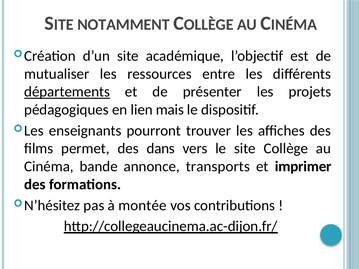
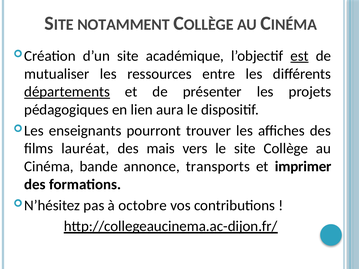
est underline: none -> present
mais: mais -> aura
permet: permet -> lauréat
dans: dans -> mais
montée: montée -> octobre
